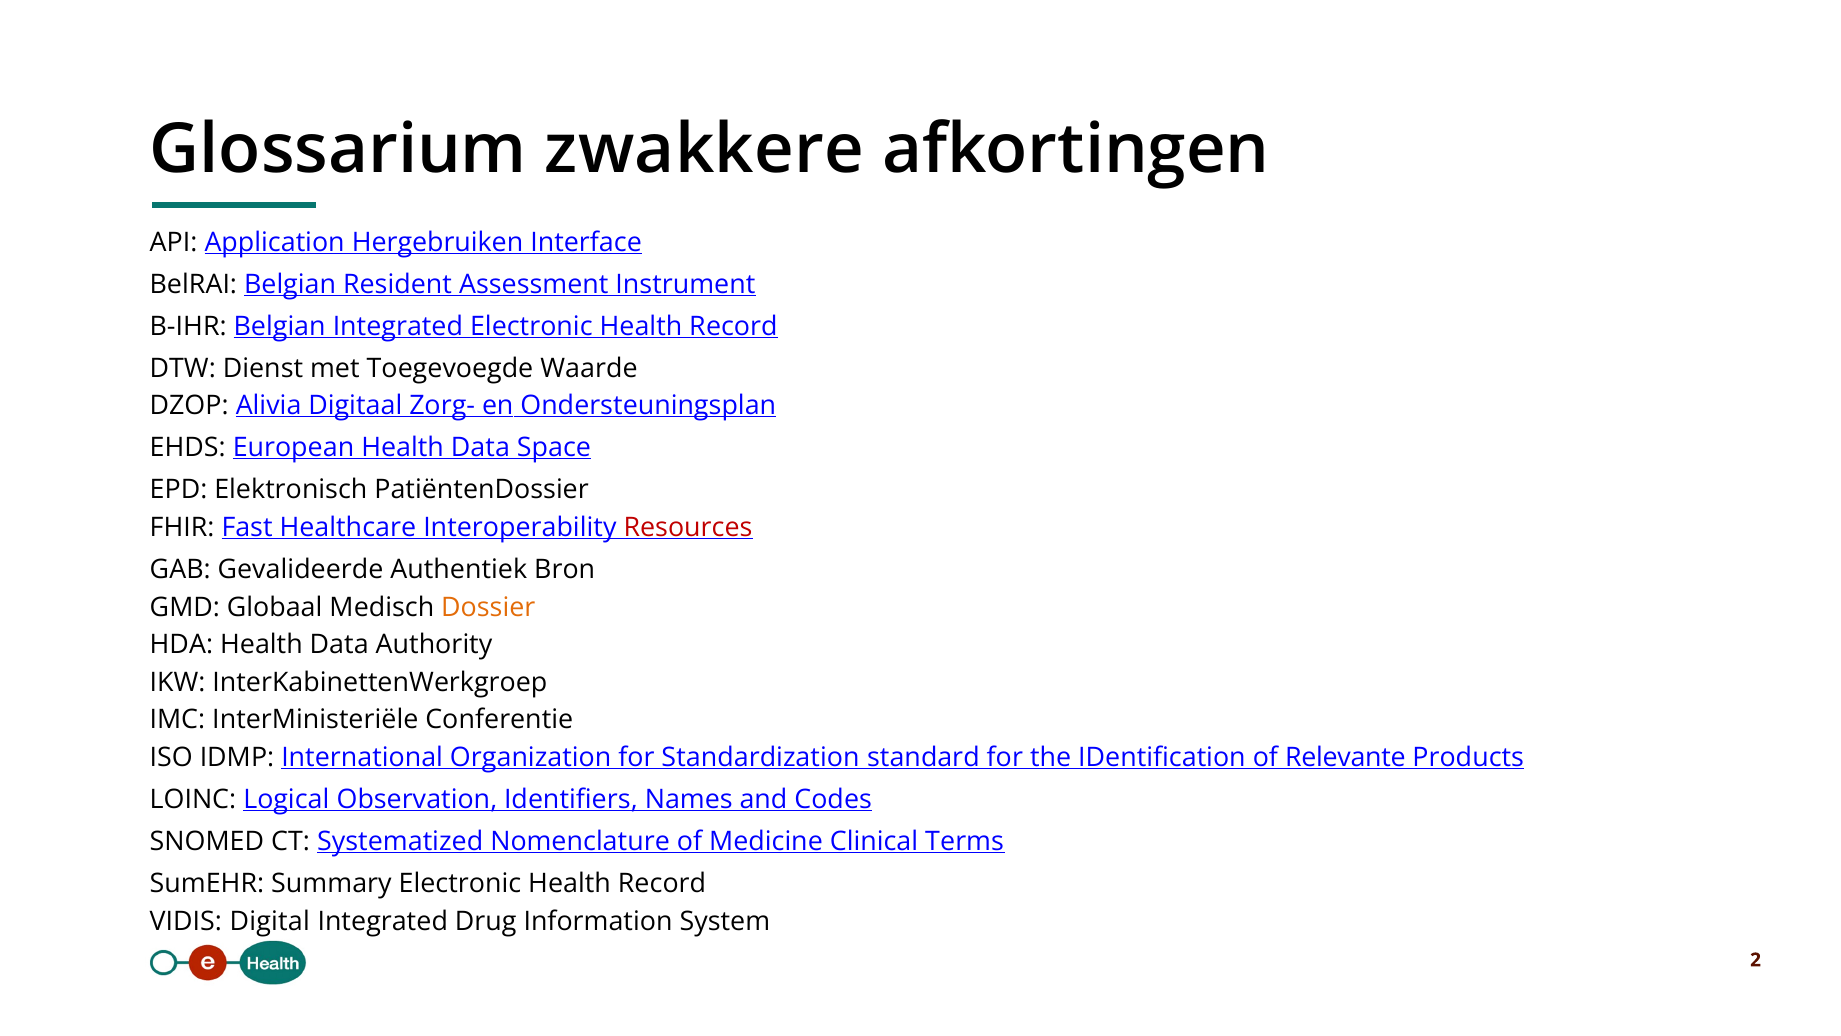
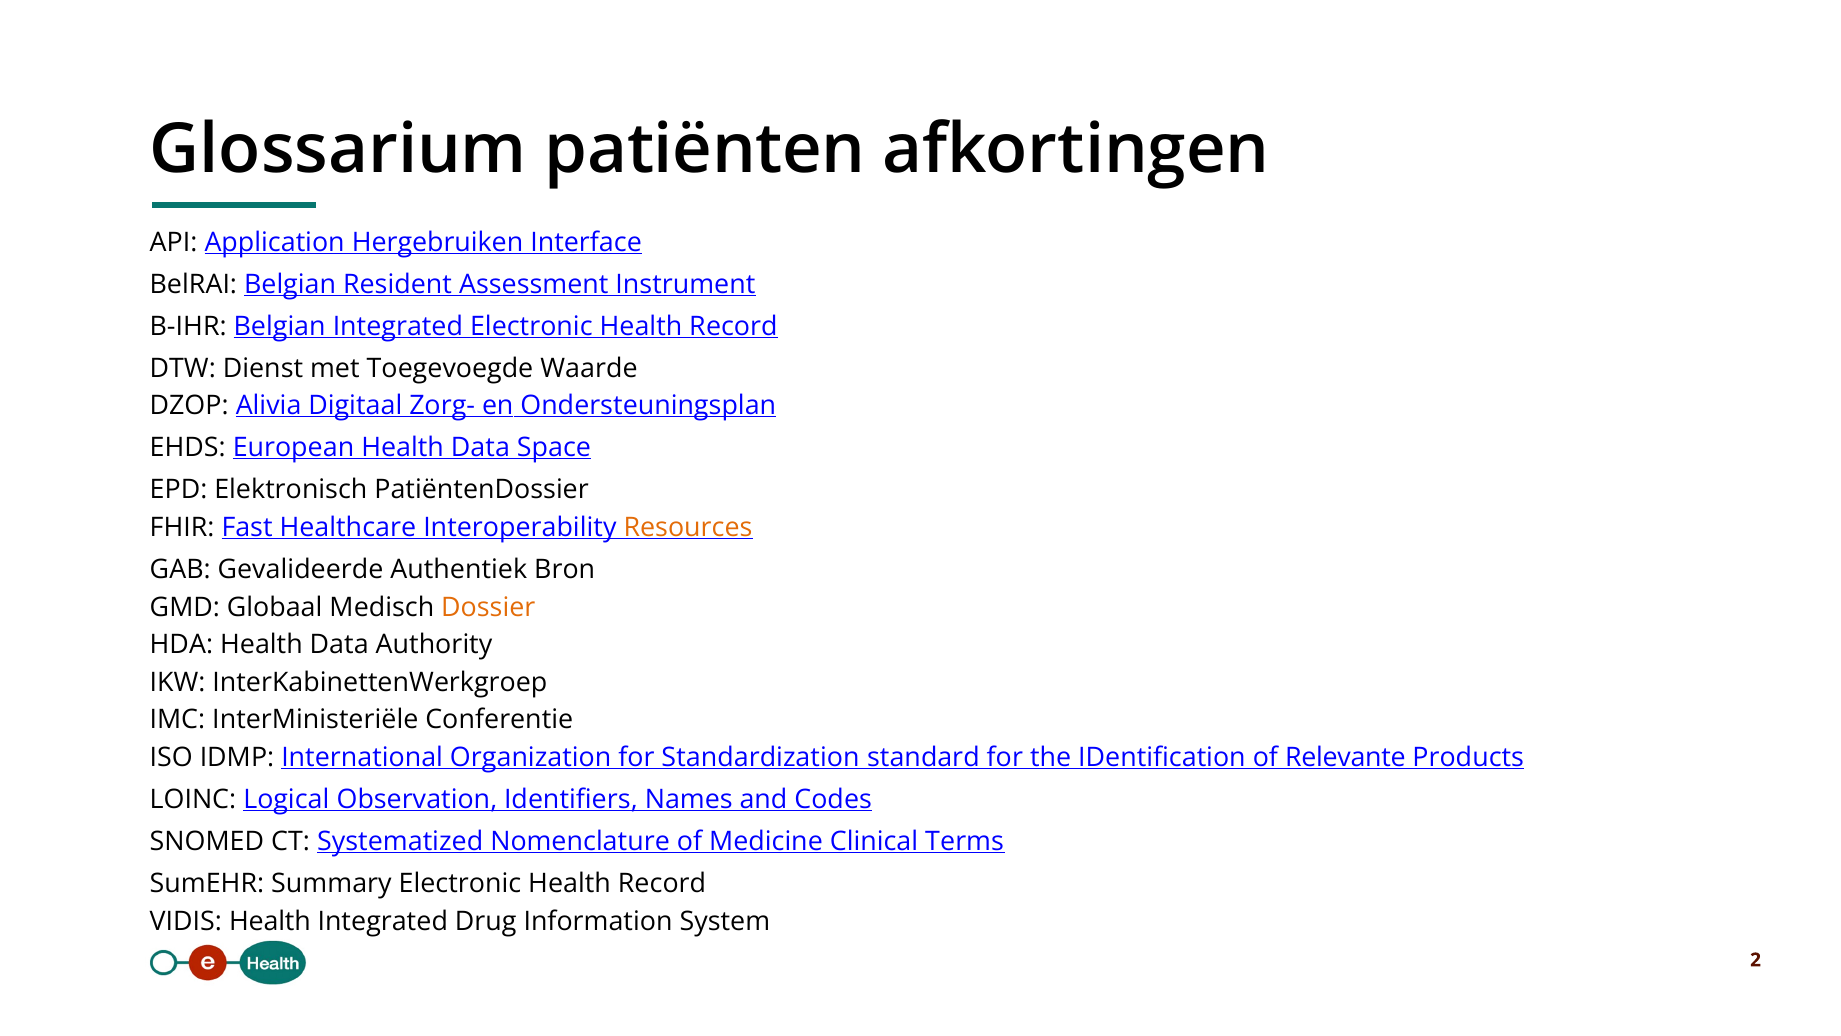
zwakkere: zwakkere -> patiënten
Resources colour: red -> orange
VIDIS Digital: Digital -> Health
